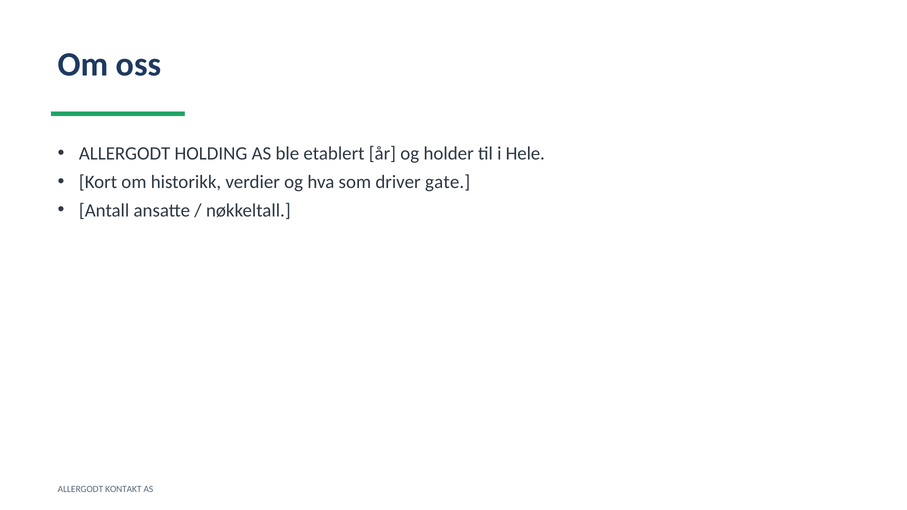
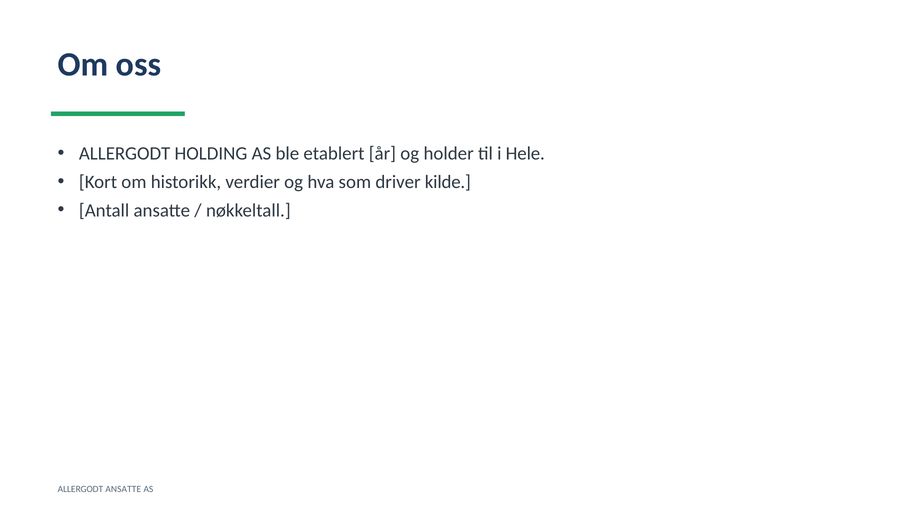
gate: gate -> kilde
ALLERGODT KONTAKT: KONTAKT -> ANSATTE
